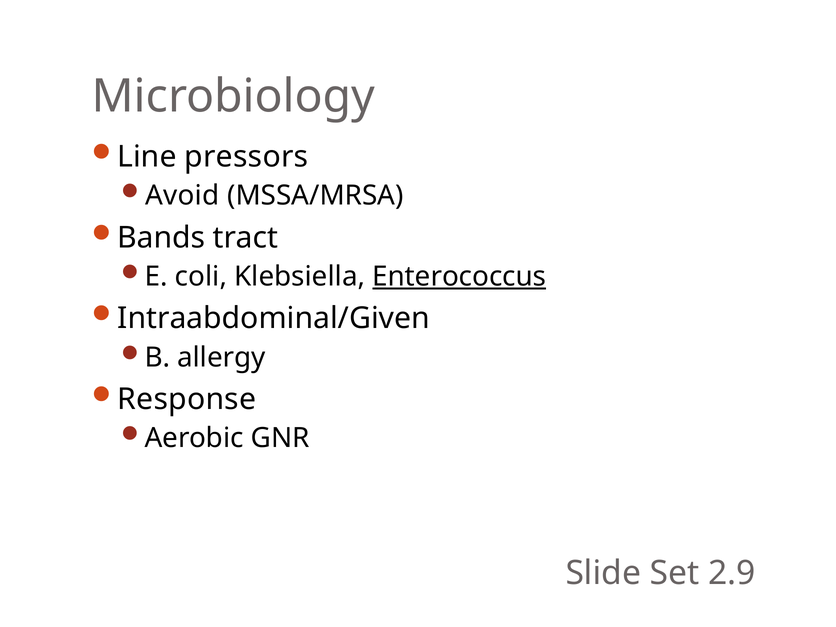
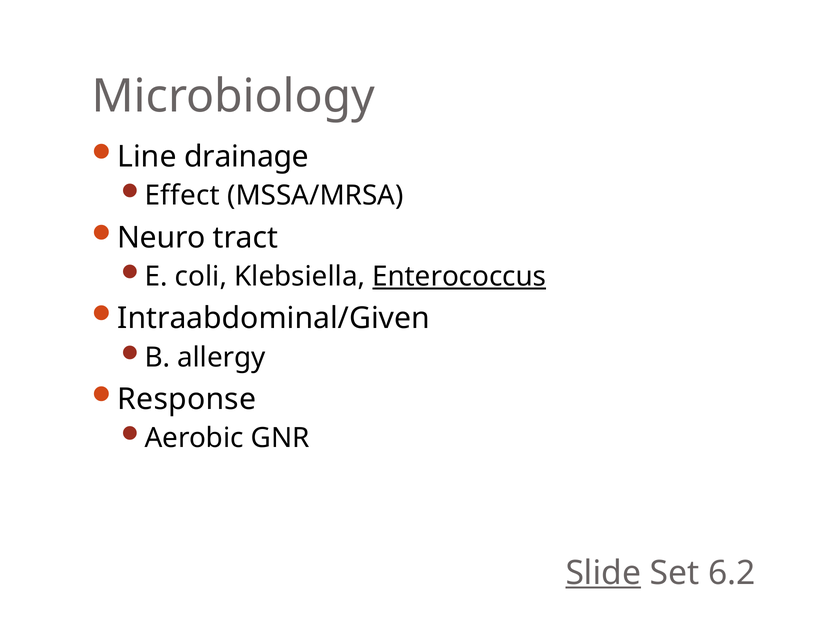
pressors: pressors -> drainage
Avoid: Avoid -> Effect
Bands: Bands -> Neuro
Slide underline: none -> present
2.9: 2.9 -> 6.2
